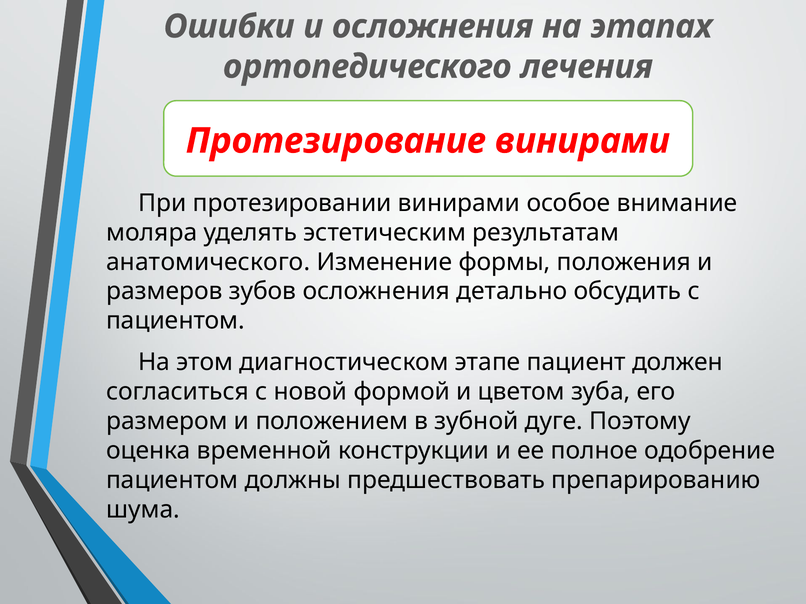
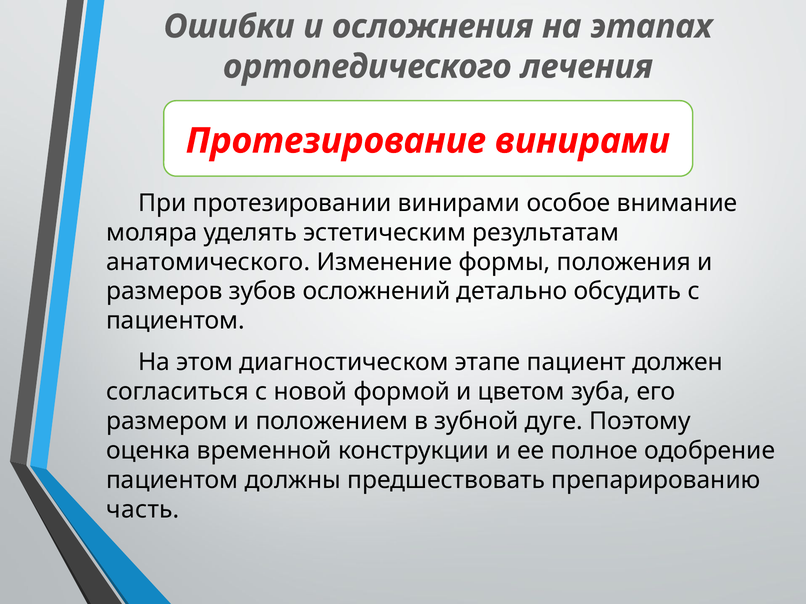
зубов осложнения: осложнения -> осложнений
шума: шума -> часть
